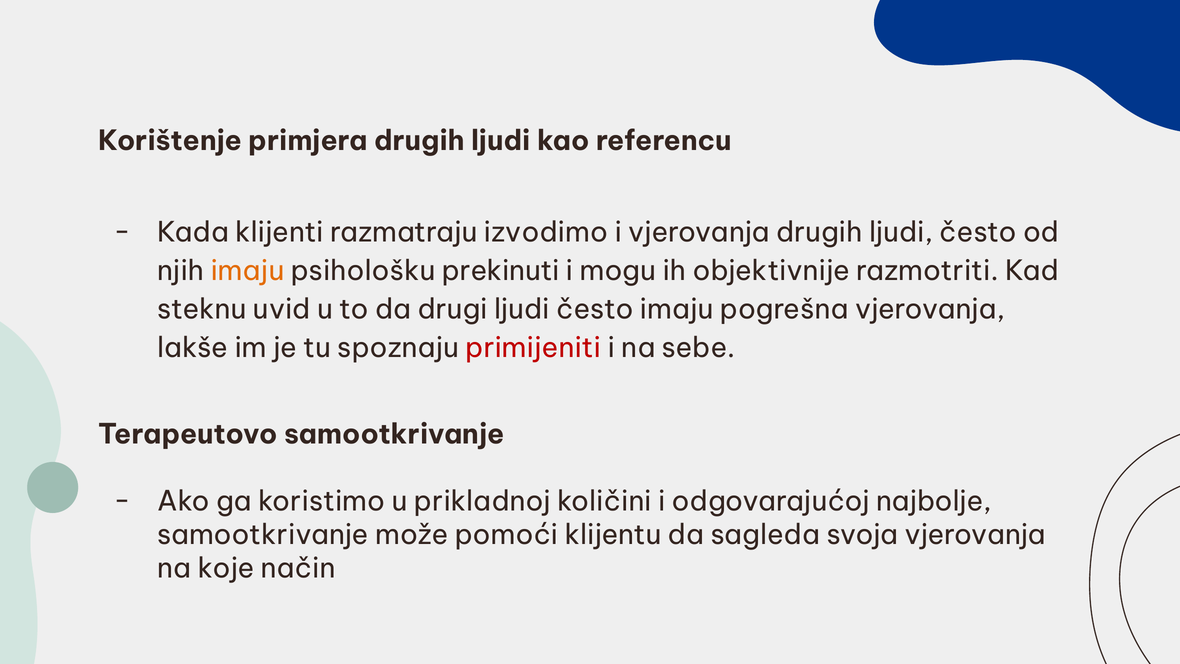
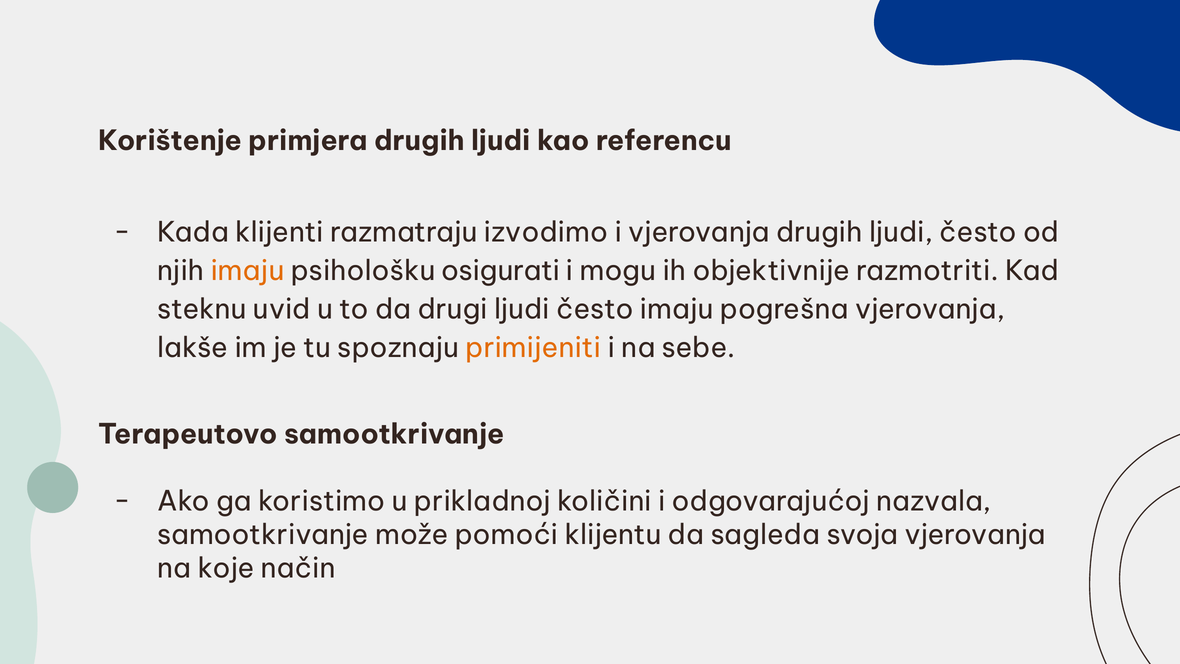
prekinuti: prekinuti -> osigurati
primijeniti colour: red -> orange
najbolje: najbolje -> nazvala
